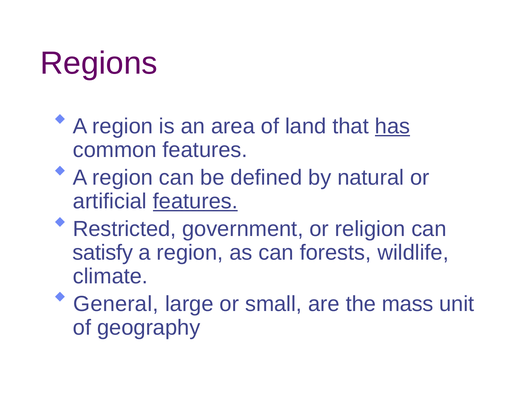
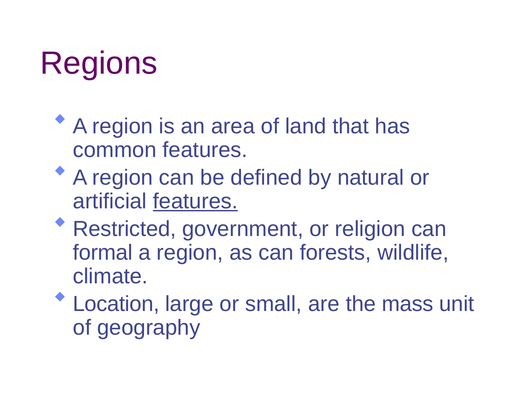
has underline: present -> none
satisfy: satisfy -> formal
General: General -> Location
